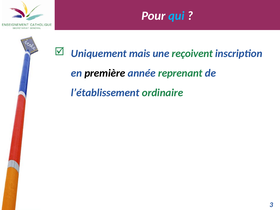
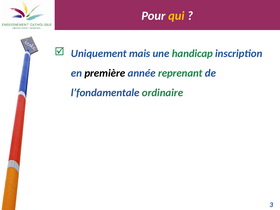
qui colour: light blue -> yellow
reçoivent: reçoivent -> handicap
l’établissement: l’établissement -> l’fondamentale
